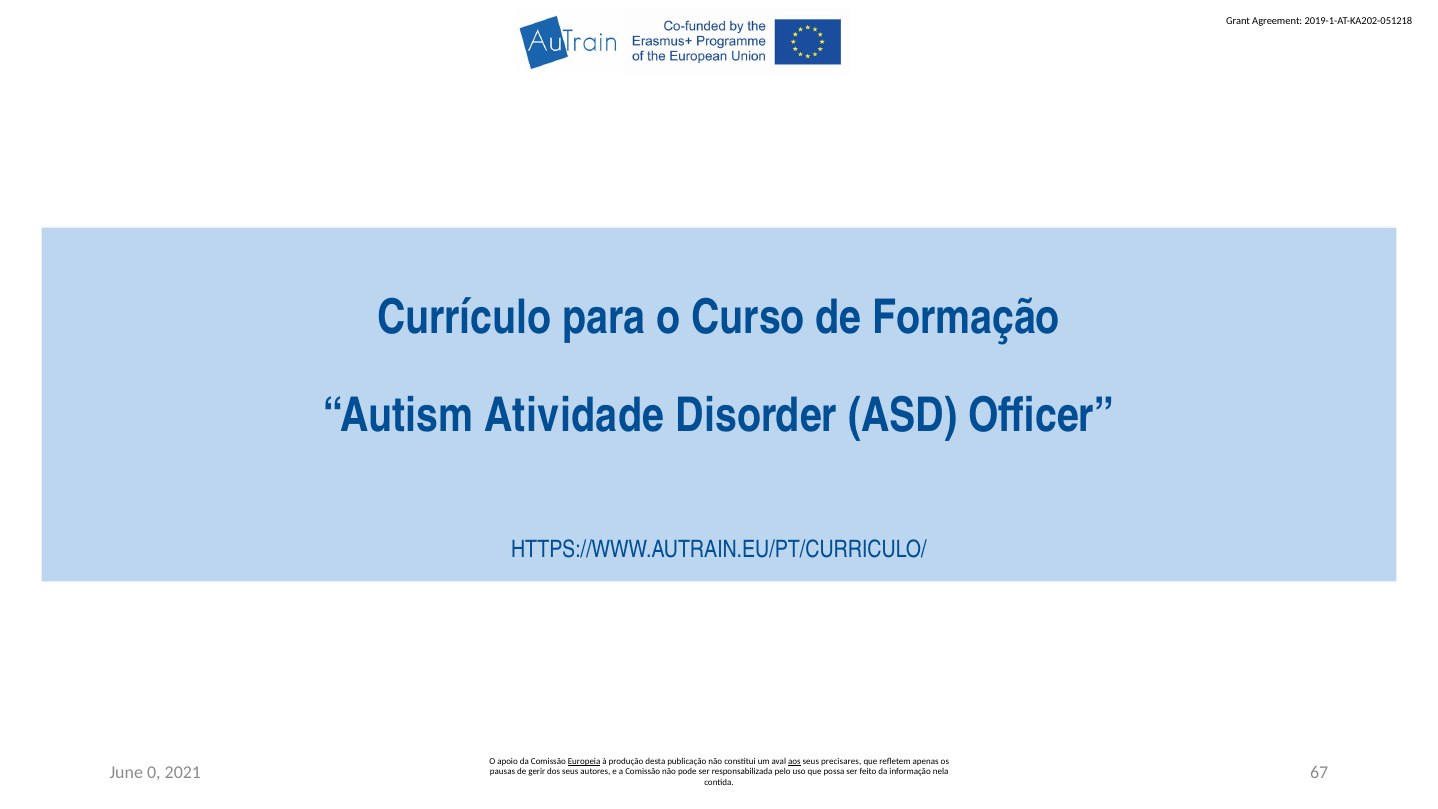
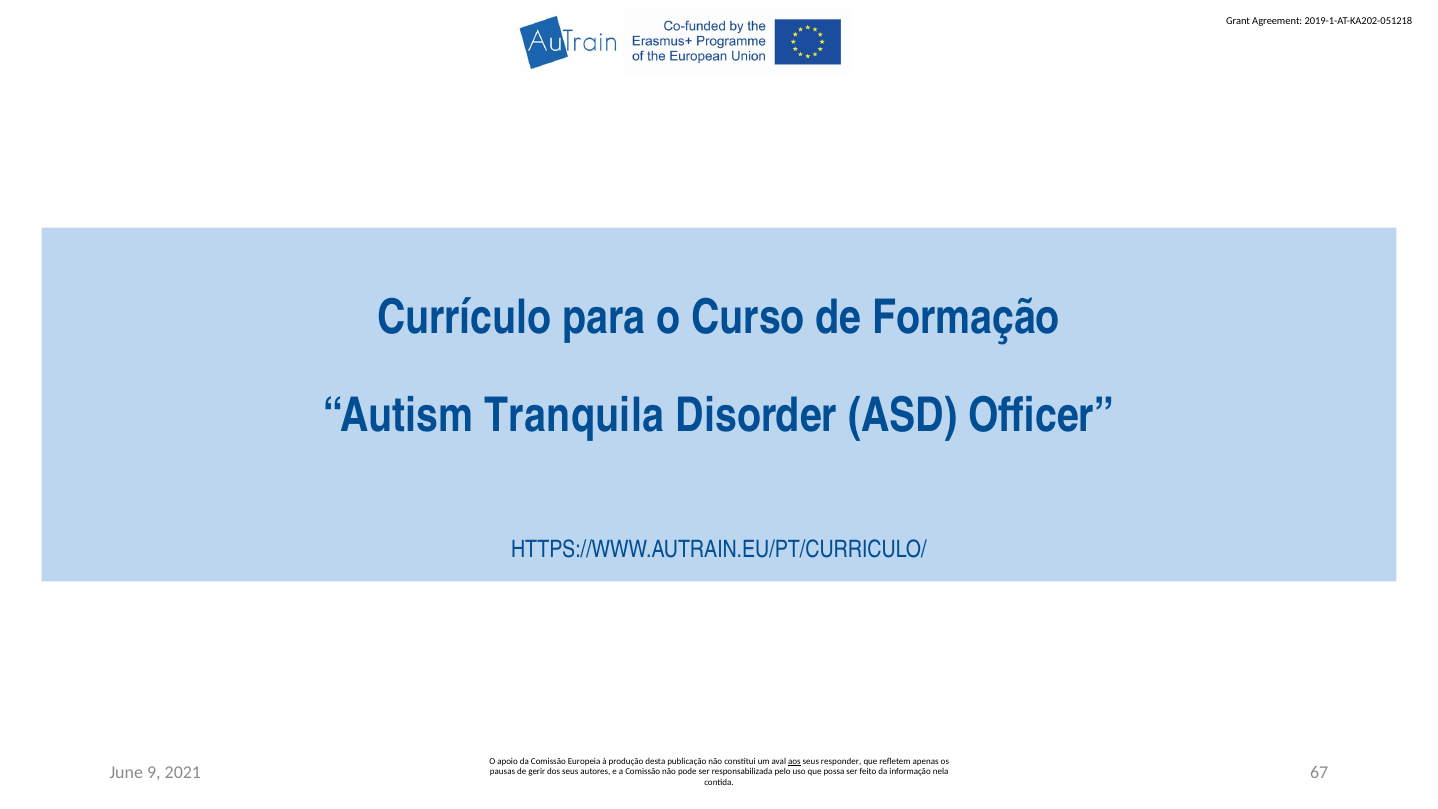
Atividade: Atividade -> Tranquila
Europeia underline: present -> none
precisares: precisares -> responder
0: 0 -> 9
